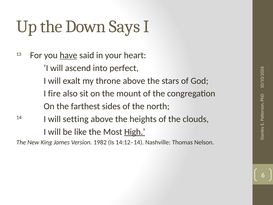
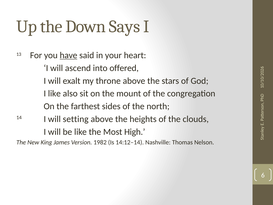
perfect: perfect -> offered
I fire: fire -> like
High underline: present -> none
